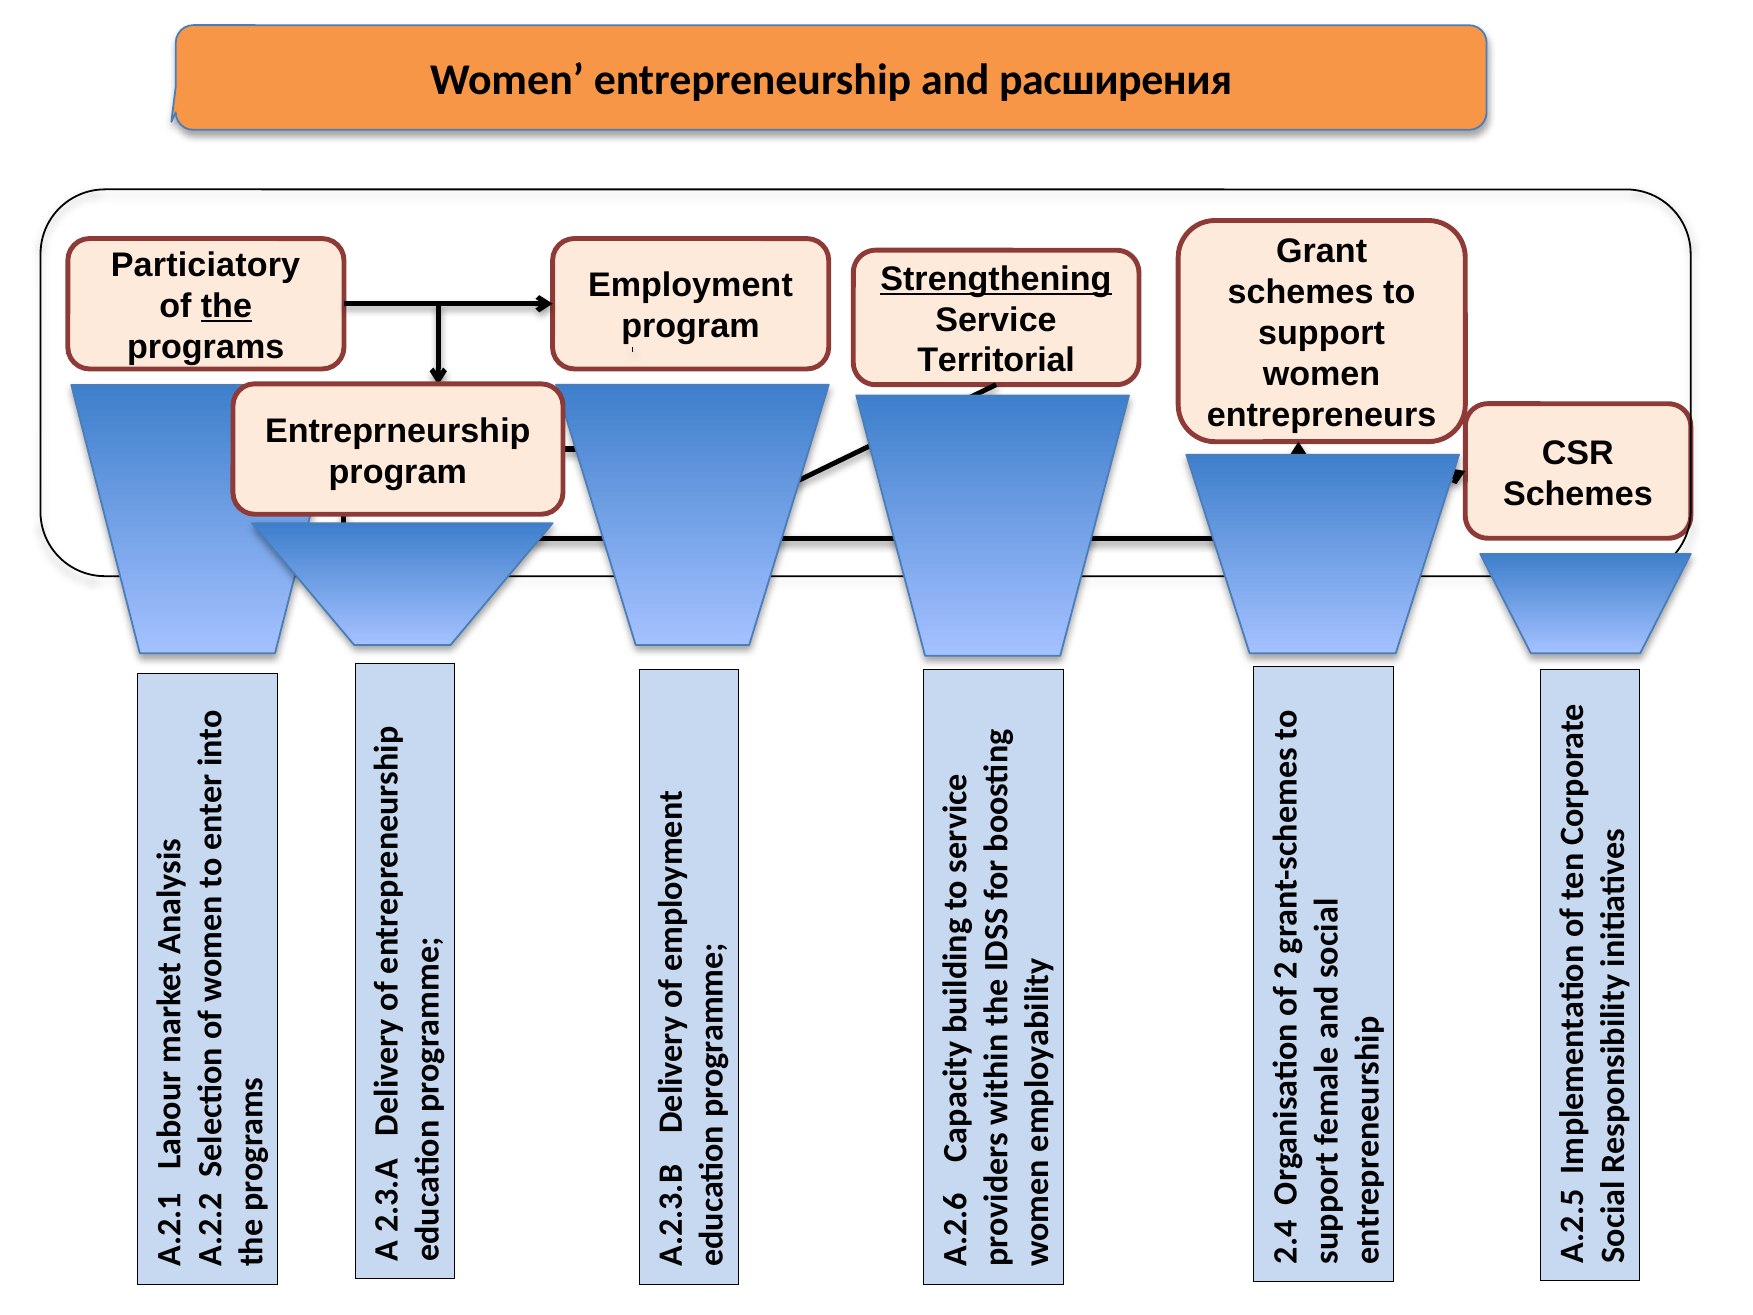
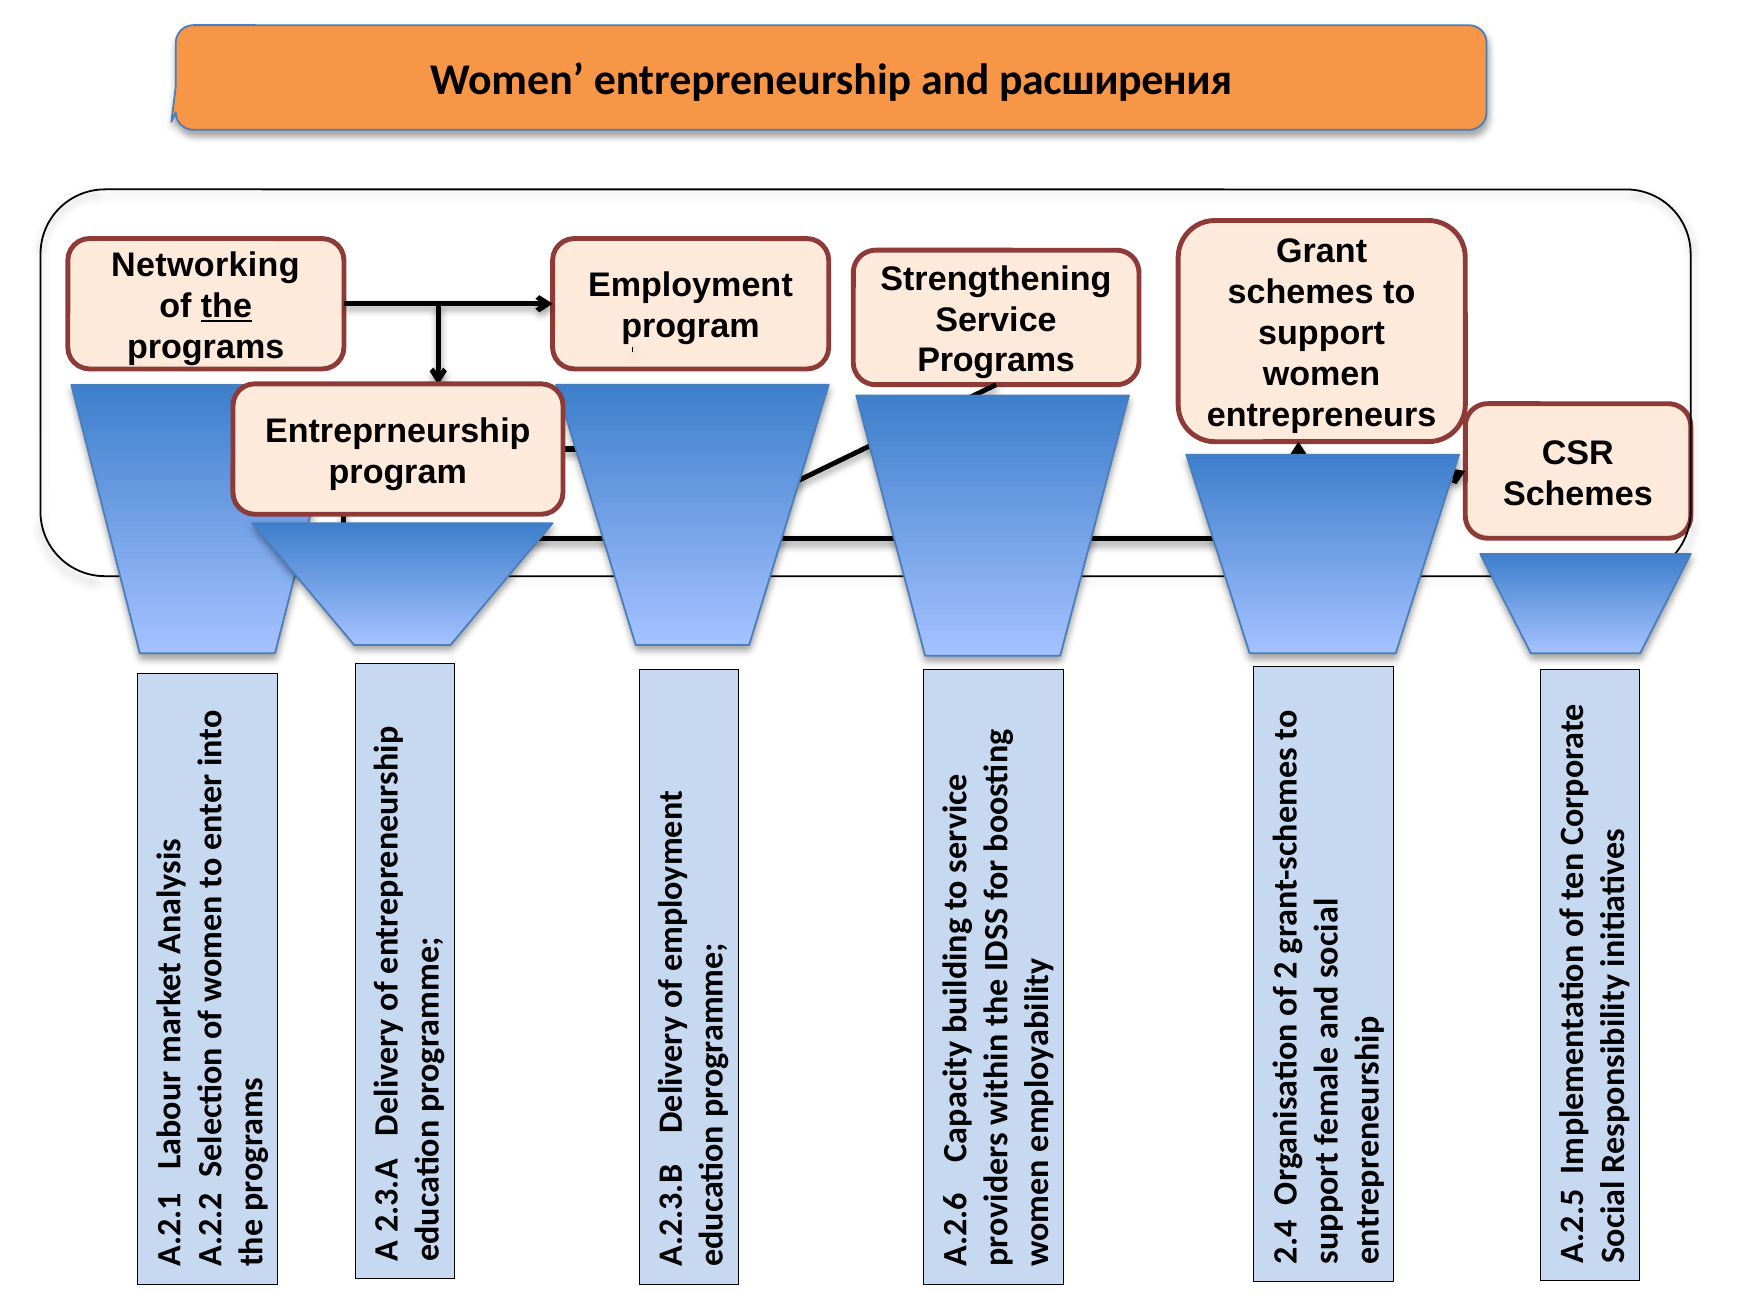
Particiatory: Particiatory -> Networking
Strengthening underline: present -> none
Territorial at (996, 361): Territorial -> Programs
